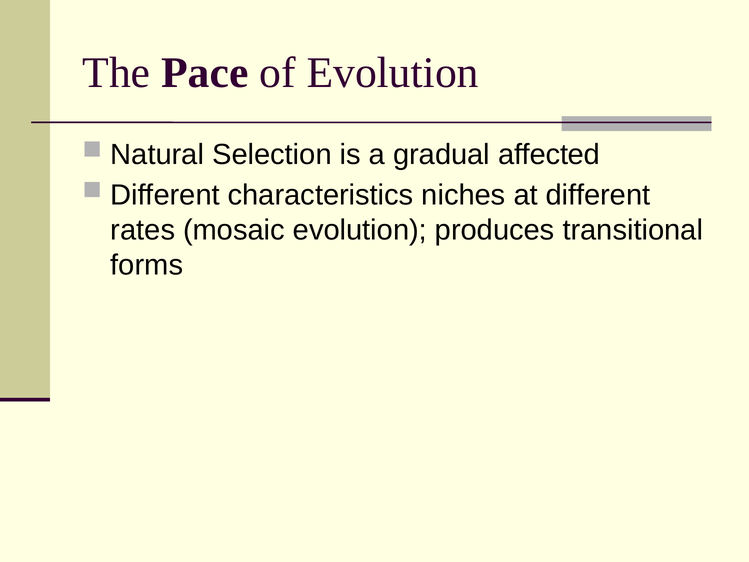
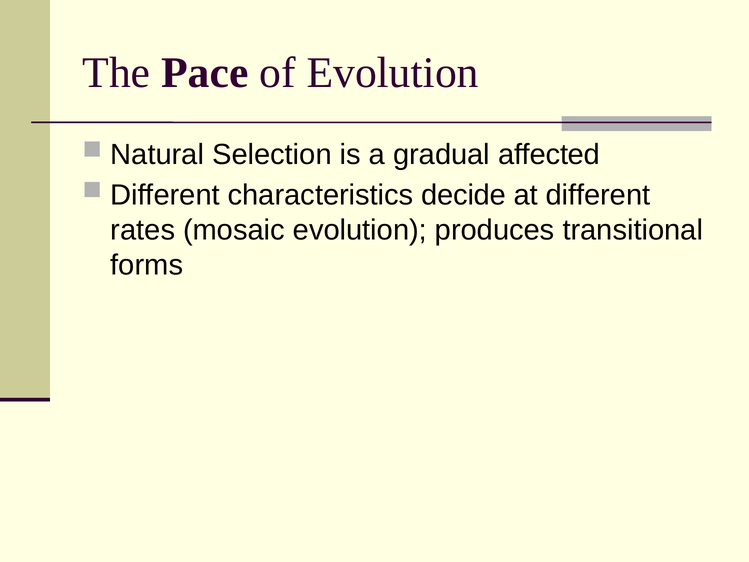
niches: niches -> decide
